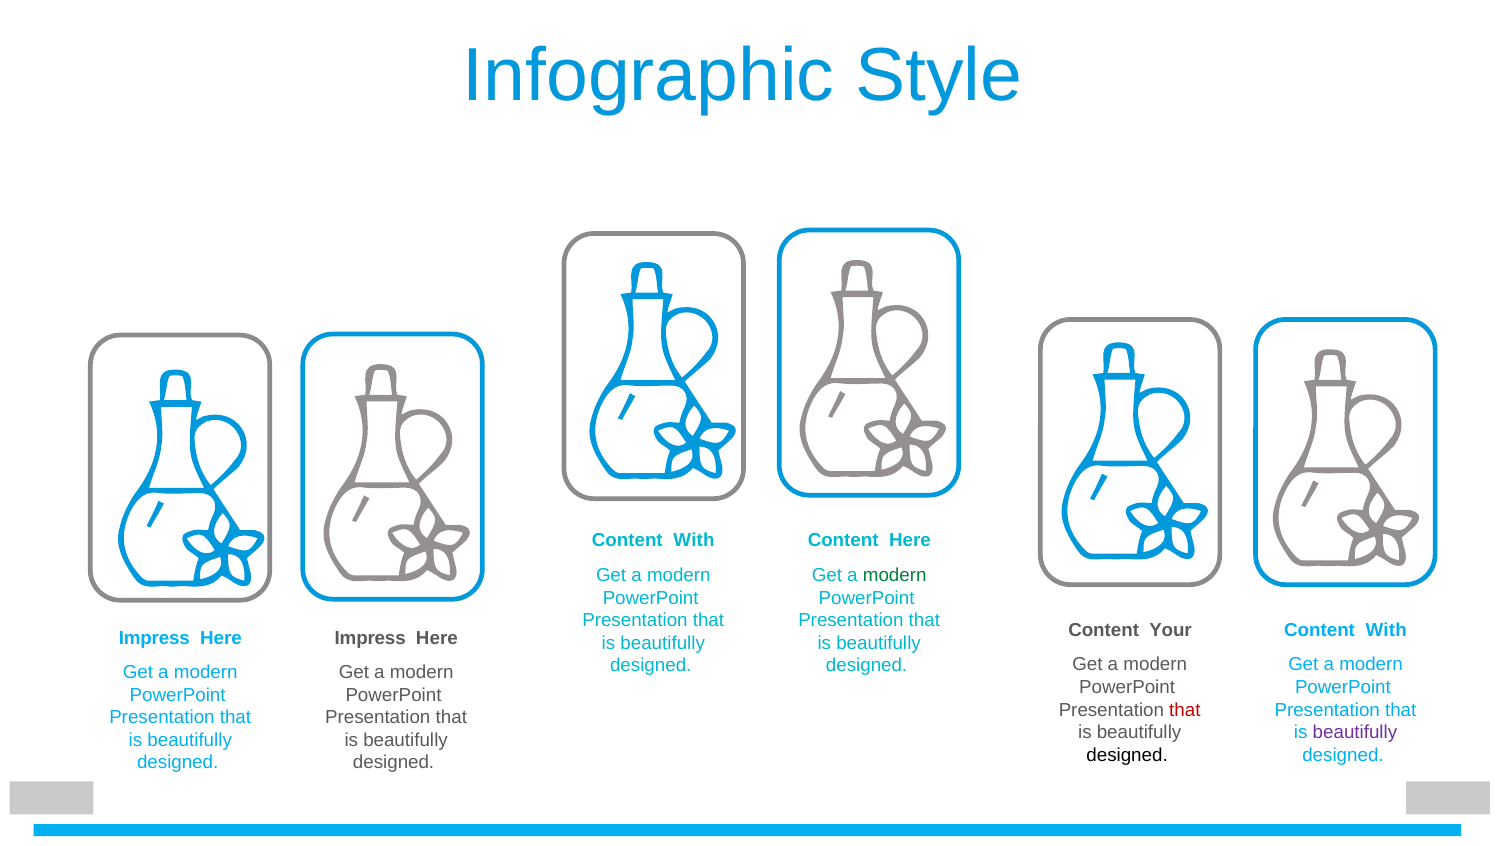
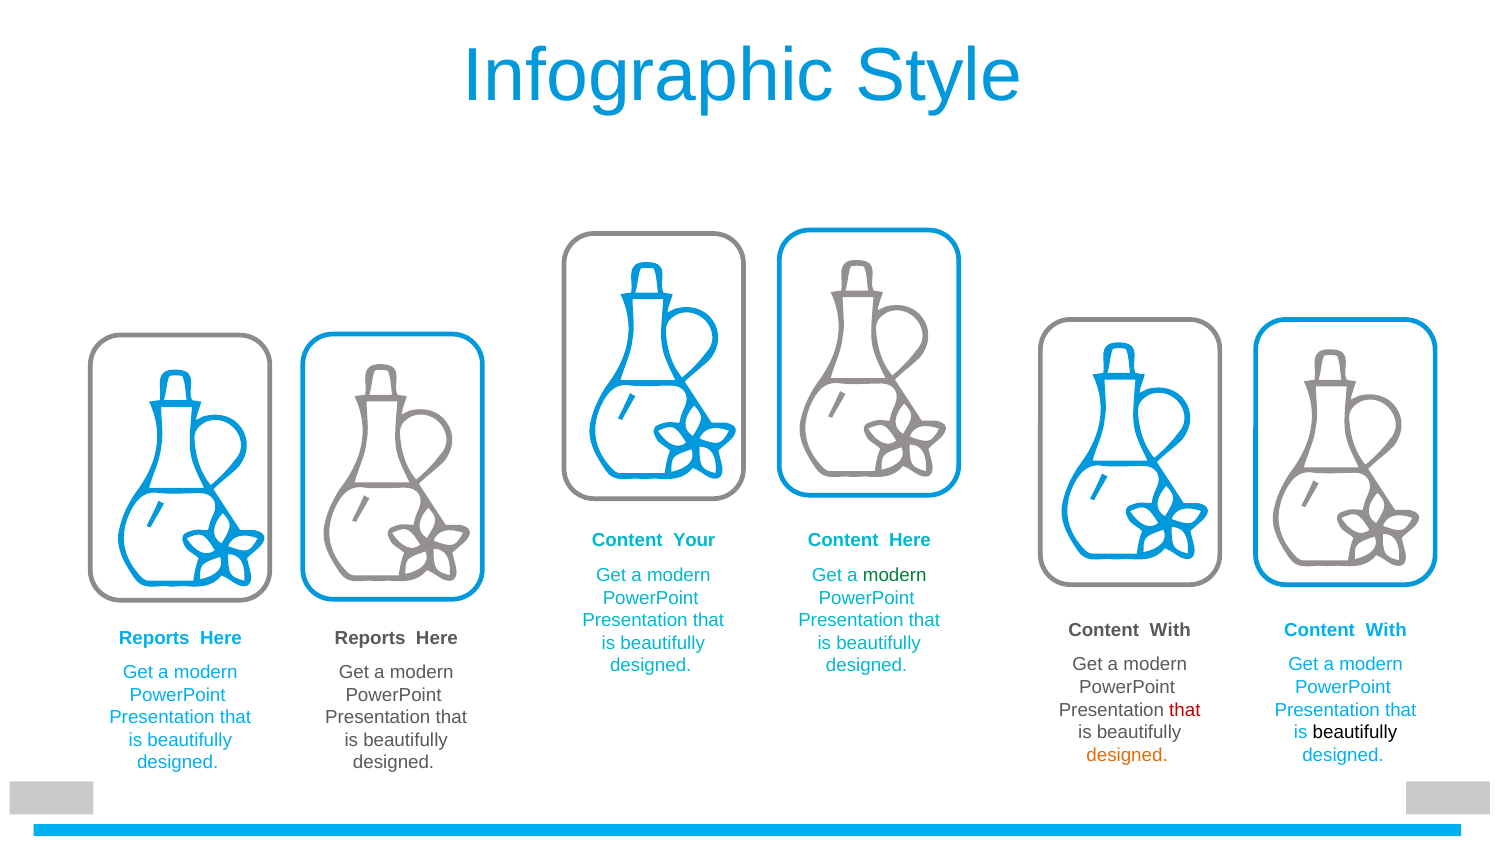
With at (694, 541): With -> Your
Your at (1171, 630): Your -> With
Impress at (154, 638): Impress -> Reports
Impress at (370, 638): Impress -> Reports
beautifully at (1355, 732) colour: purple -> black
designed at (1127, 755) colour: black -> orange
